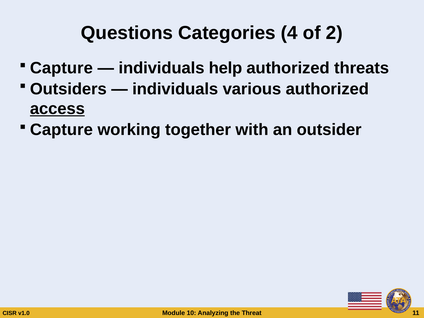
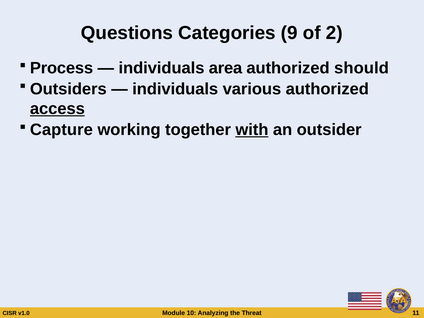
4: 4 -> 9
Capture at (61, 68): Capture -> Process
help: help -> area
threats: threats -> should
with underline: none -> present
